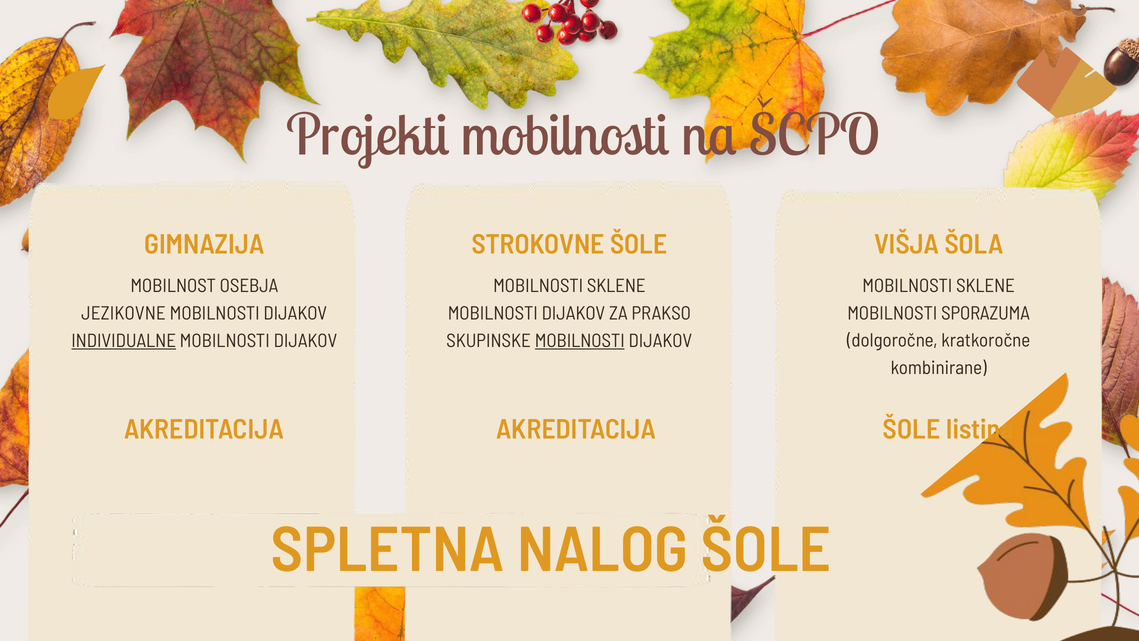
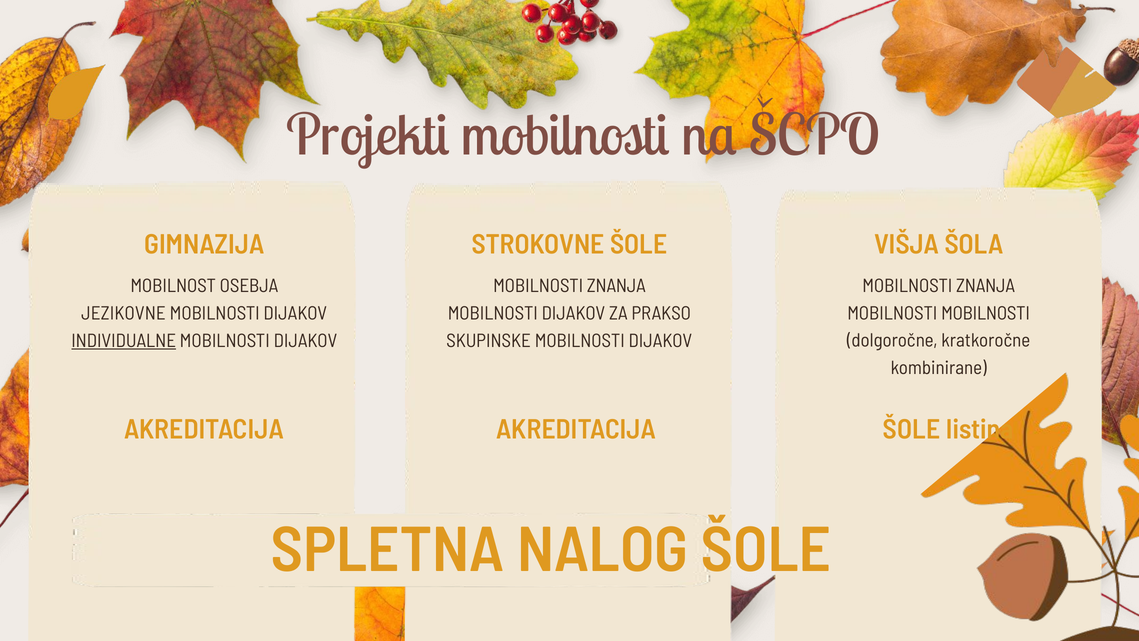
SKLENE at (986, 286): SKLENE -> ZNANJA
SKLENE at (616, 286): SKLENE -> ZNANJA
MOBILNOSTI SPORAZUMA: SPORAZUMA -> MOBILNOSTI
MOBILNOSTI at (580, 341) underline: present -> none
